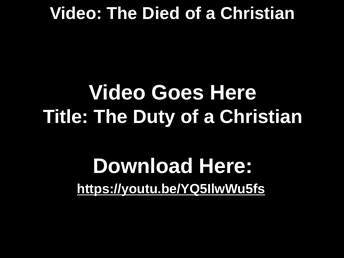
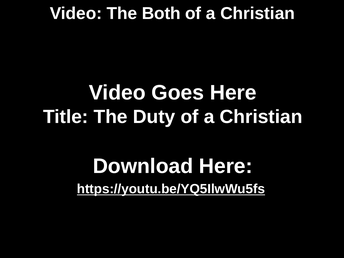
Died: Died -> Both
